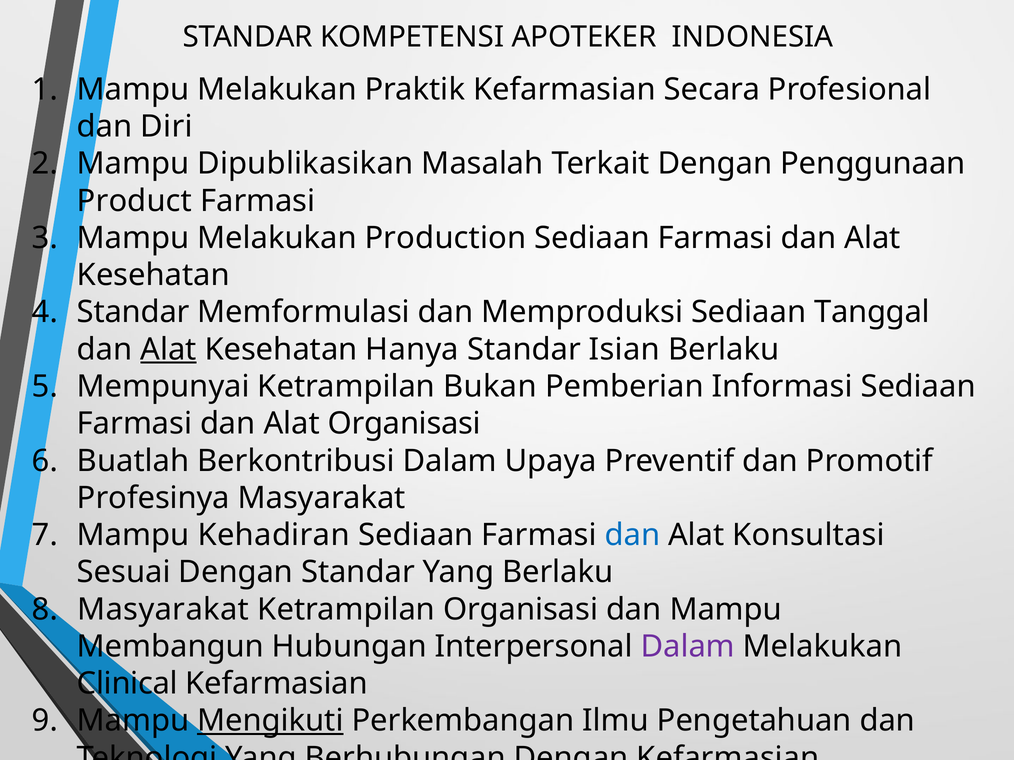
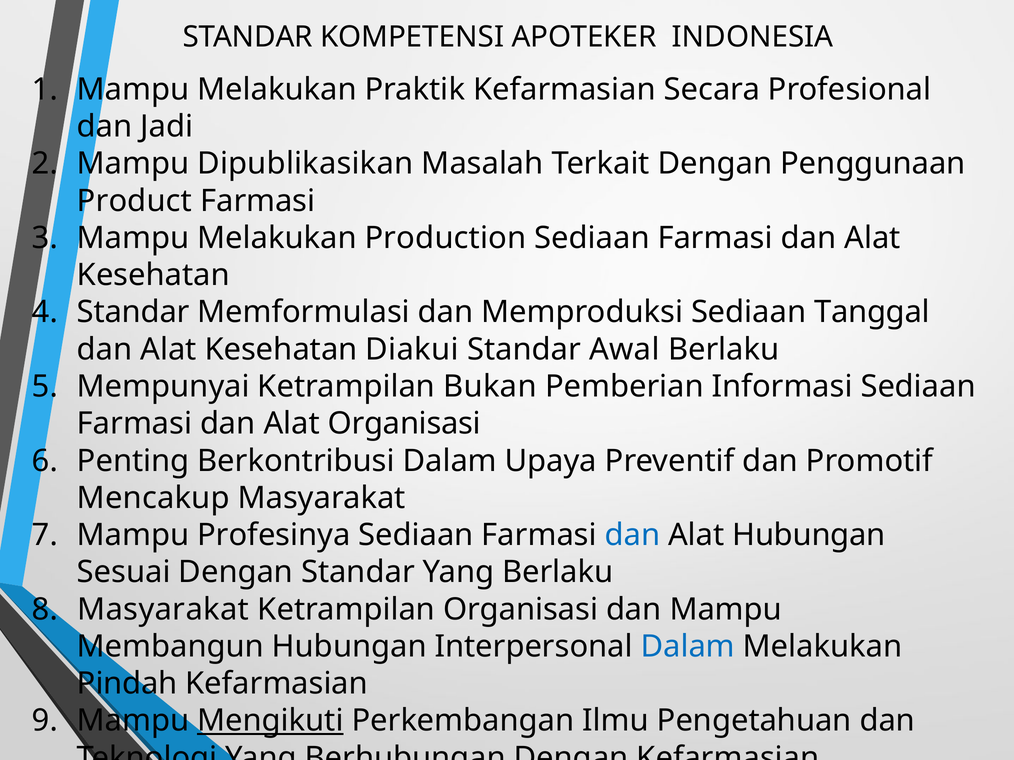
Diri: Diri -> Jadi
Alat at (168, 350) underline: present -> none
Hanya: Hanya -> Diakui
Isian: Isian -> Awal
Buatlah: Buatlah -> Penting
Profesinya: Profesinya -> Mencakup
Kehadiran: Kehadiran -> Profesinya
Alat Konsultasi: Konsultasi -> Hubungan
Dalam at (688, 647) colour: purple -> blue
Clinical: Clinical -> Pindah
